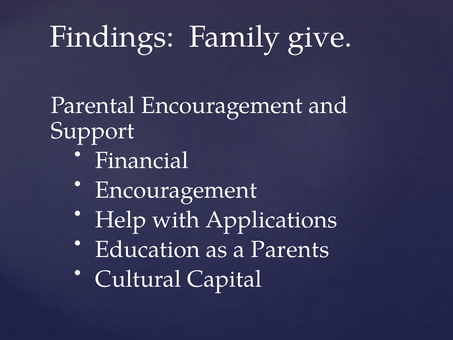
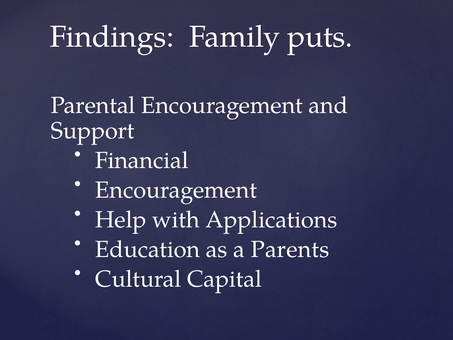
give: give -> puts
